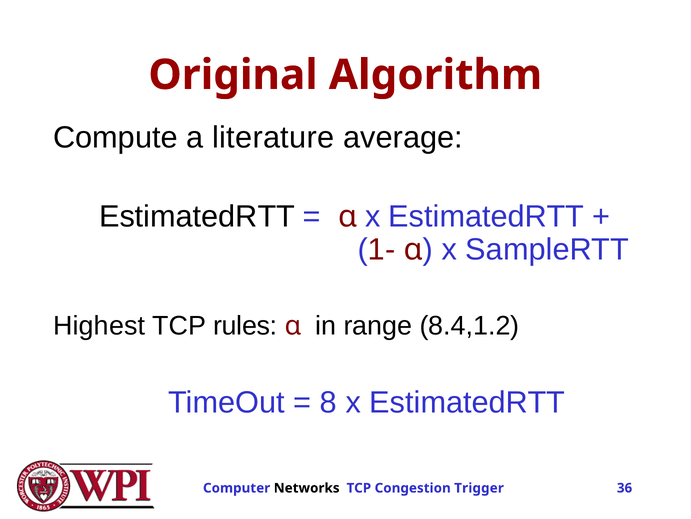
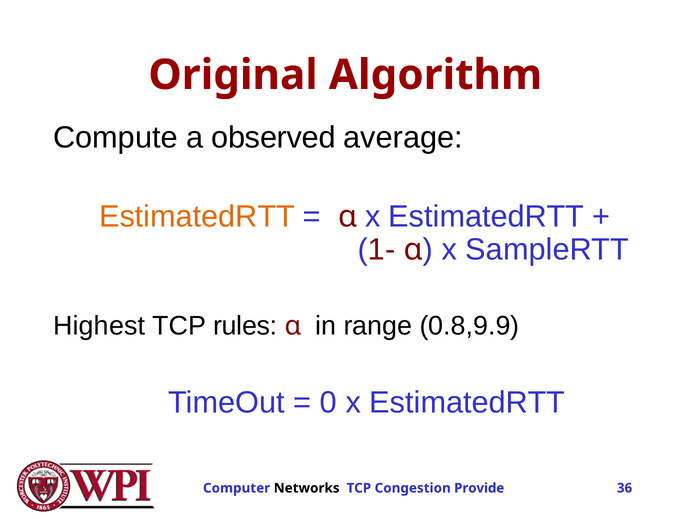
literature: literature -> observed
EstimatedRTT at (197, 216) colour: black -> orange
8.4,1.2: 8.4,1.2 -> 0.8,9.9
8: 8 -> 0
Trigger: Trigger -> Provide
